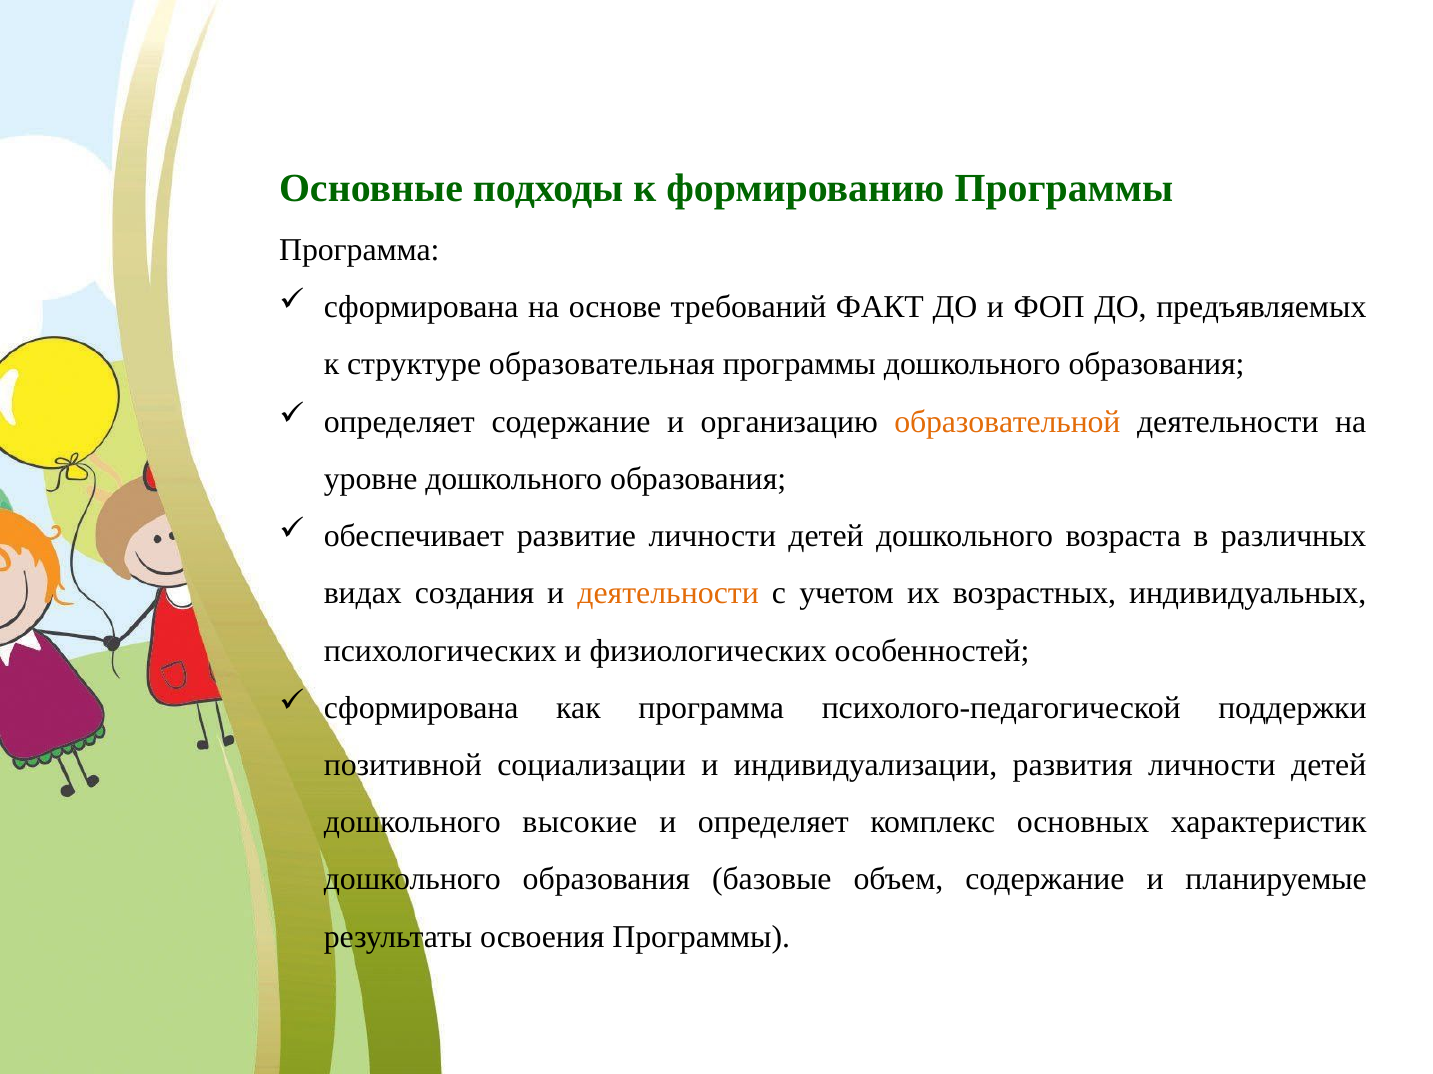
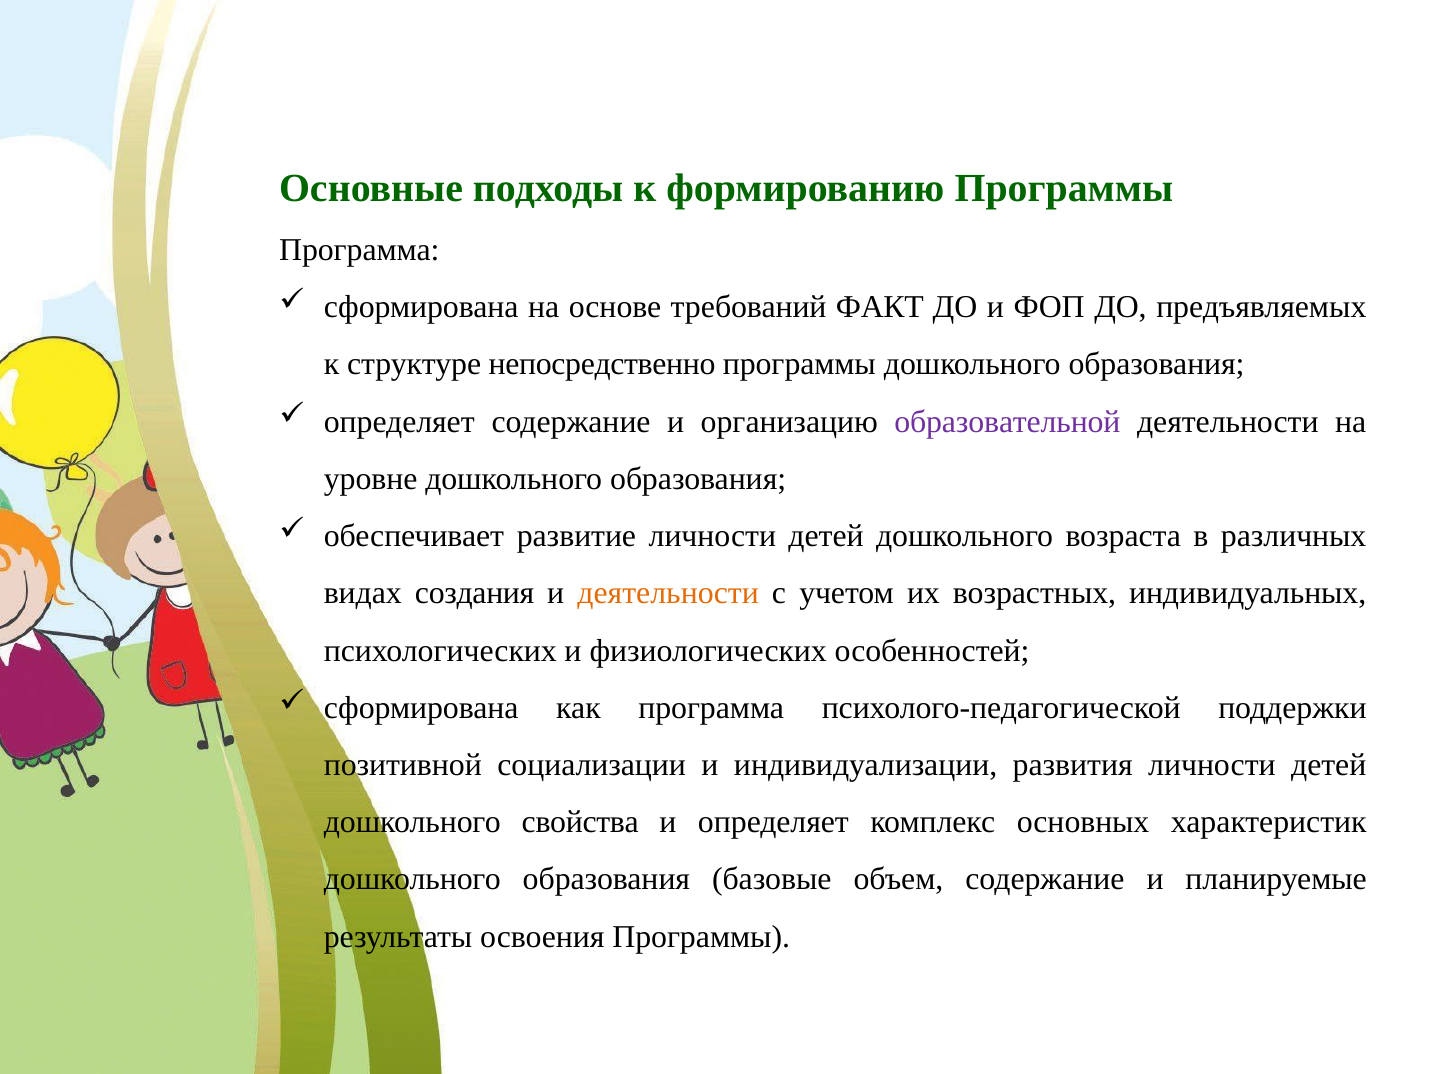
образовательная: образовательная -> непосредственно
образовательной colour: orange -> purple
высокие: высокие -> свойства
